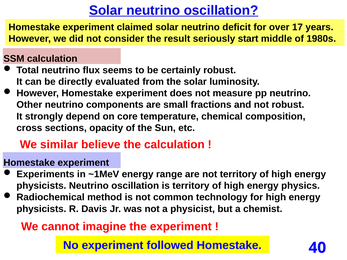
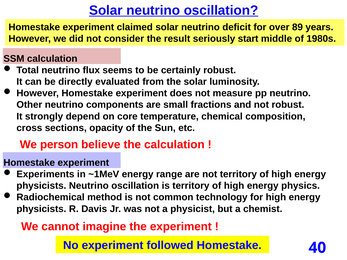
17: 17 -> 89
similar: similar -> person
